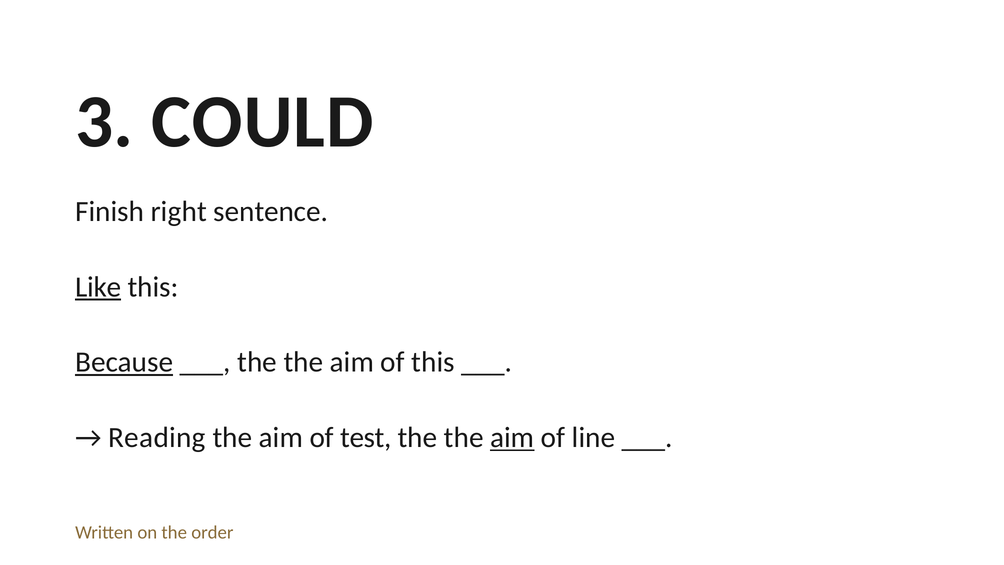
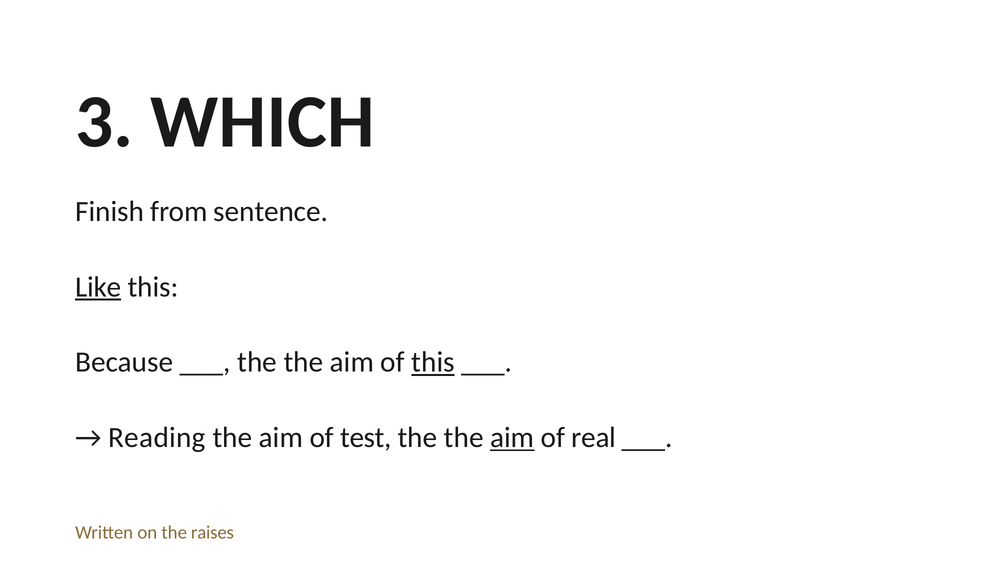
COULD: COULD -> WHICH
right: right -> from
Because underline: present -> none
this at (433, 362) underline: none -> present
line: line -> real
order: order -> raises
